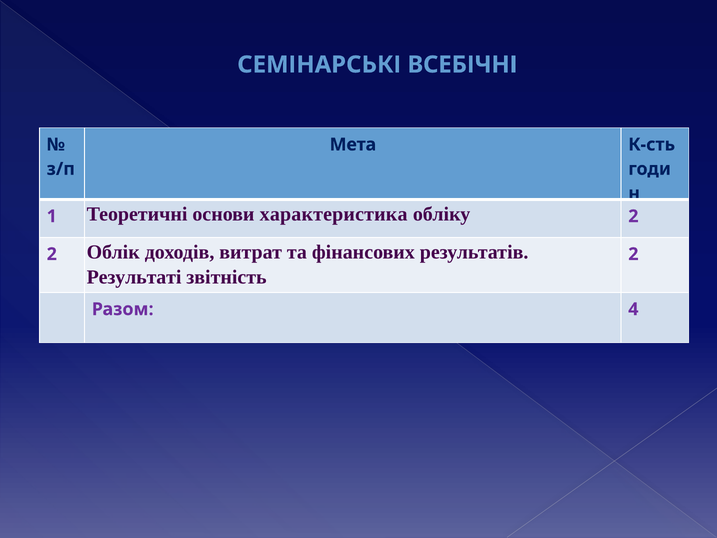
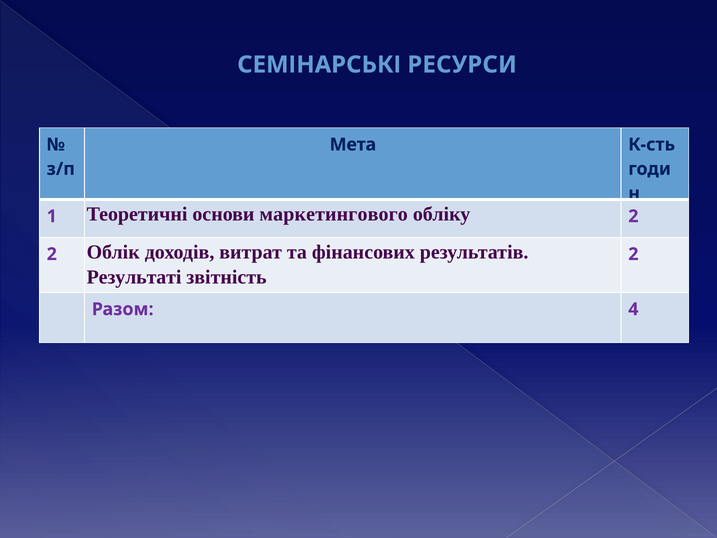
ВСЕБІЧНІ: ВСЕБІЧНІ -> РЕСУРСИ
характеристика: характеристика -> маркетингового
